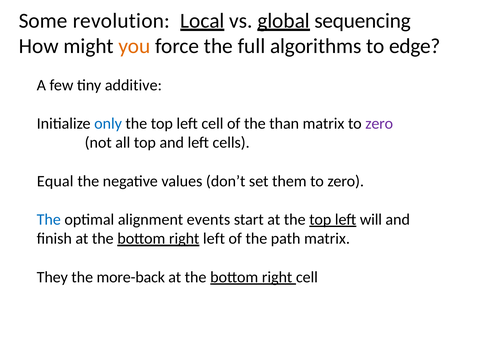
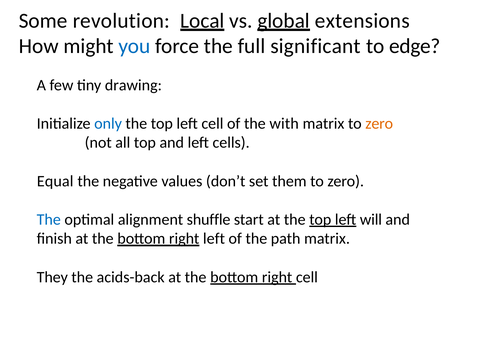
sequencing: sequencing -> extensions
you colour: orange -> blue
algorithms: algorithms -> significant
additive: additive -> drawing
than: than -> with
zero at (379, 123) colour: purple -> orange
events: events -> shuffle
more-back: more-back -> acids-back
